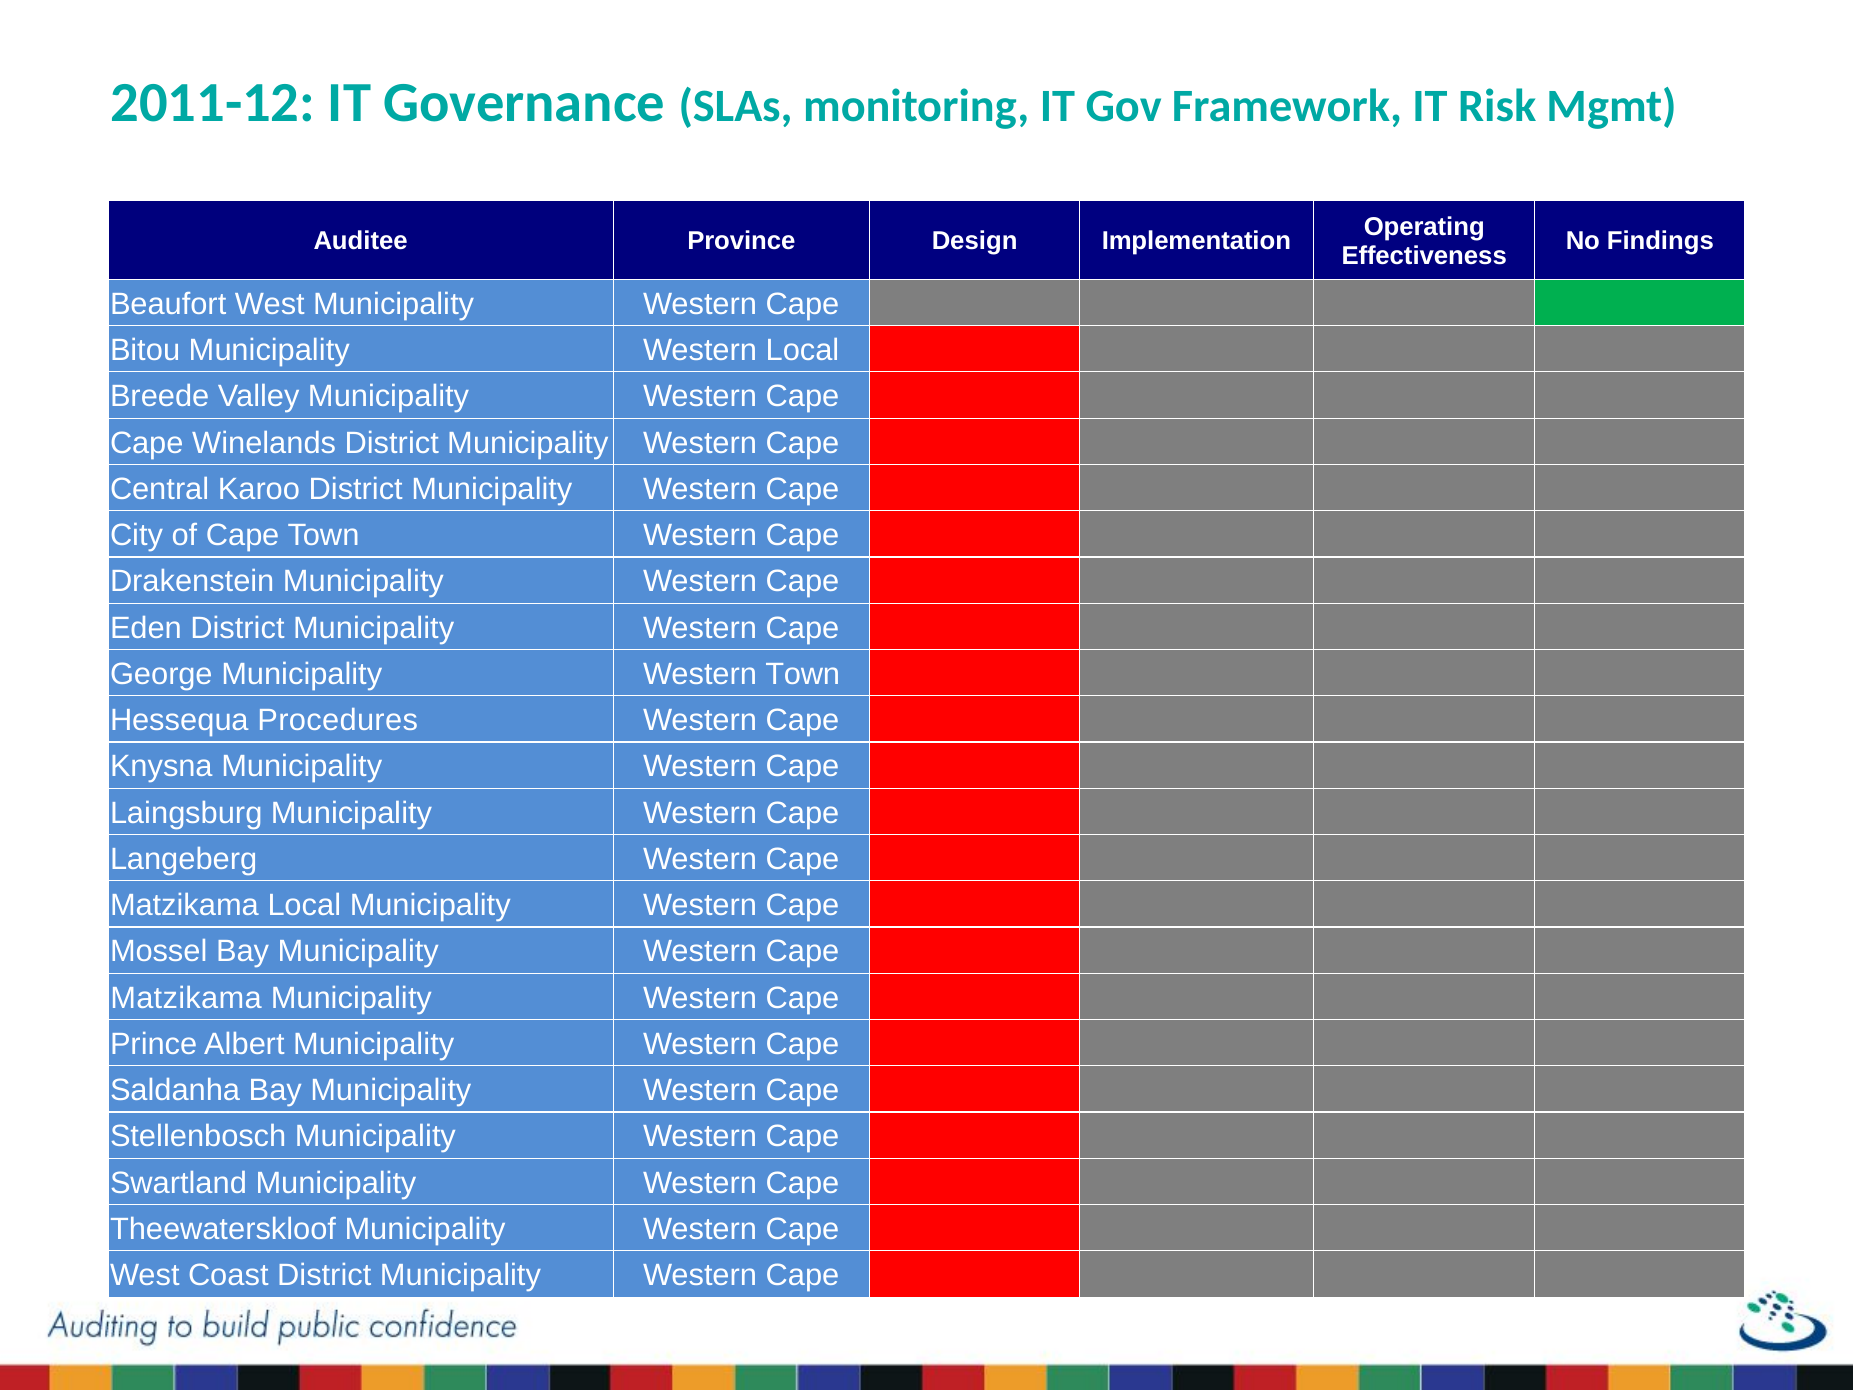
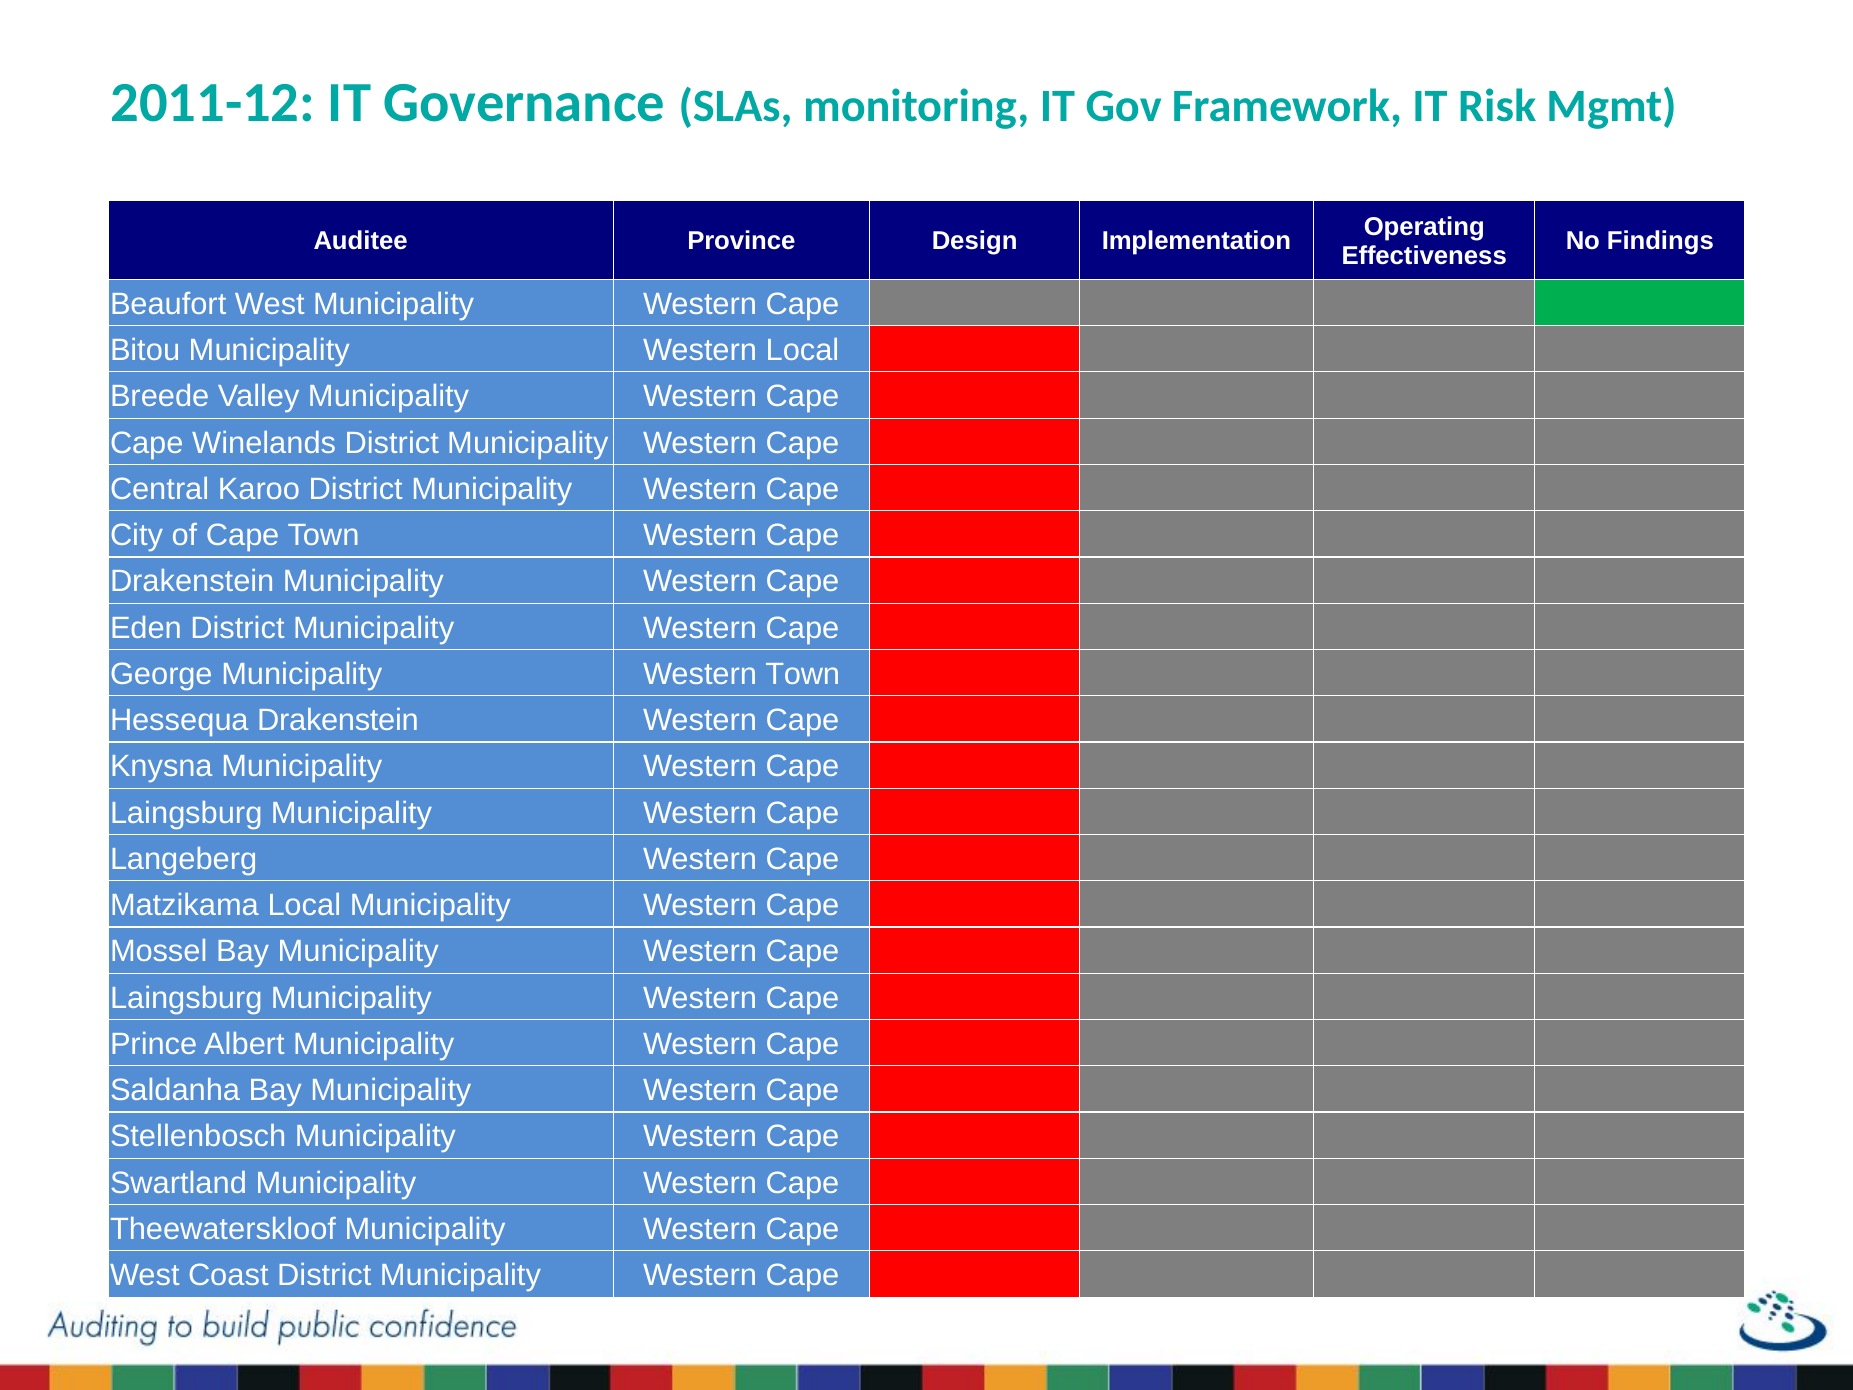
Hessequa Procedures: Procedures -> Drakenstein
Matzikama at (186, 998): Matzikama -> Laingsburg
